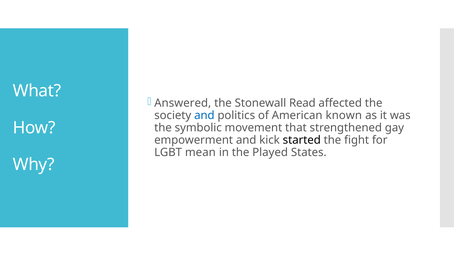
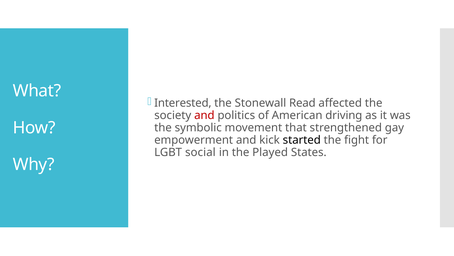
Answered: Answered -> Interested
and at (204, 115) colour: blue -> red
known: known -> driving
mean: mean -> social
